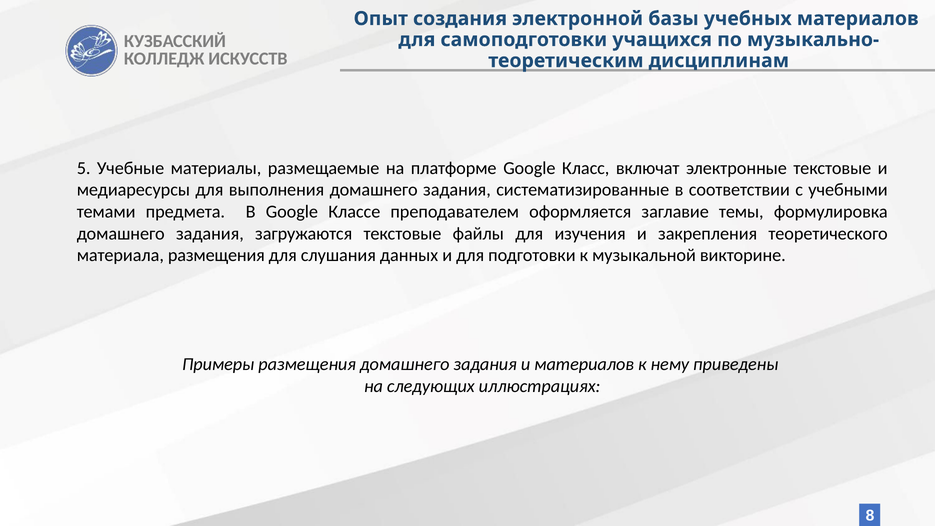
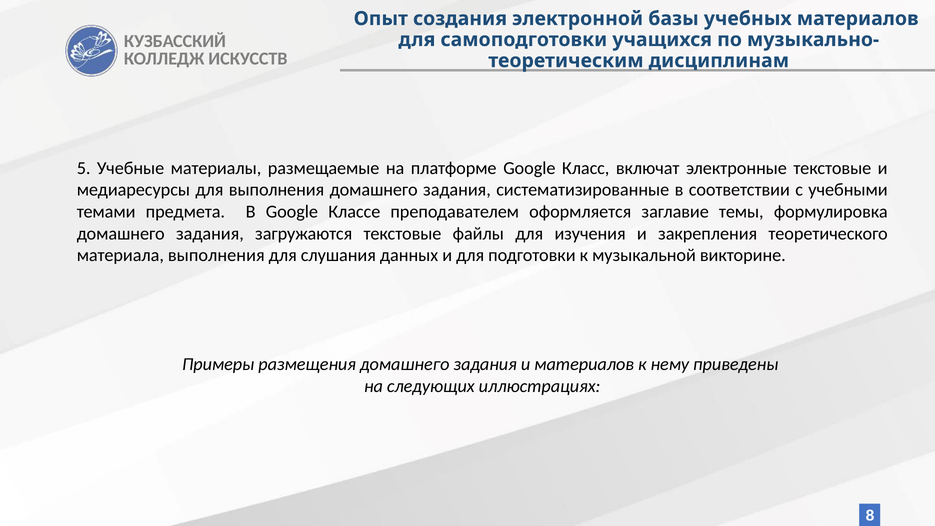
материала размещения: размещения -> выполнения
